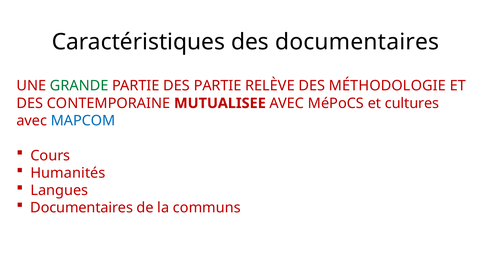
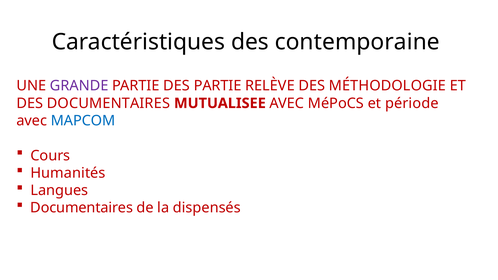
des documentaires: documentaires -> contemporaine
GRANDE colour: green -> purple
DES CONTEMPORAINE: CONTEMPORAINE -> DOCUMENTAIRES
cultures: cultures -> période
communs: communs -> dispensés
